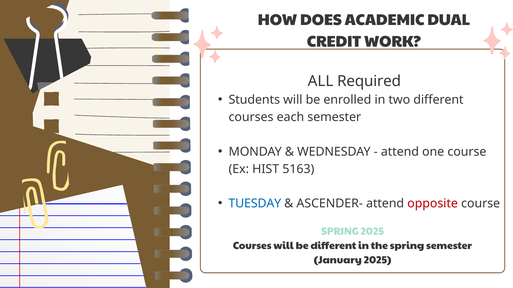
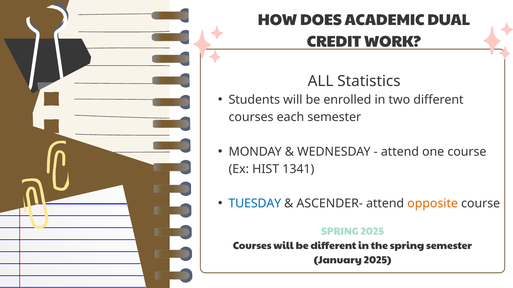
Required: Required -> Statistics
5163: 5163 -> 1341
opposite colour: red -> orange
